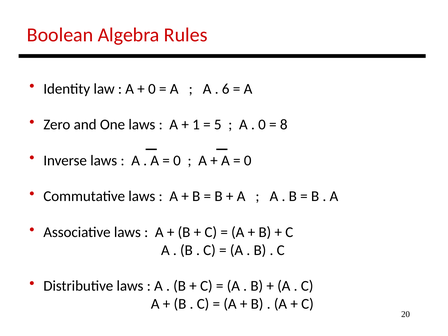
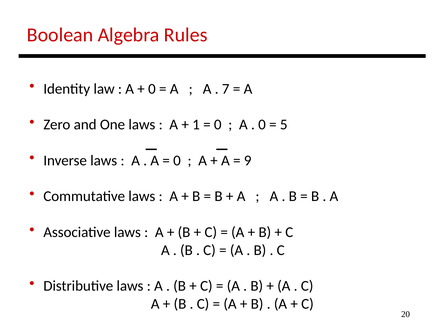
6: 6 -> 7
5 at (218, 125): 5 -> 0
8: 8 -> 5
0 at (248, 160): 0 -> 9
